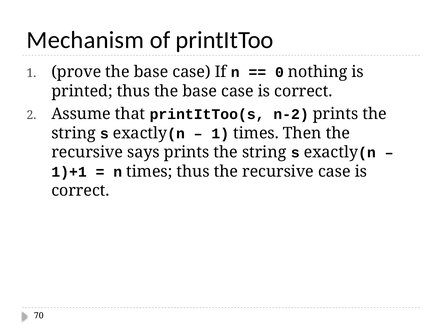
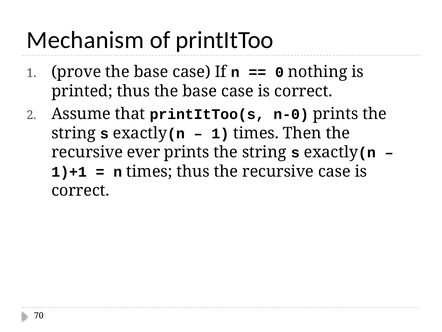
n-2: n-2 -> n-0
says: says -> ever
